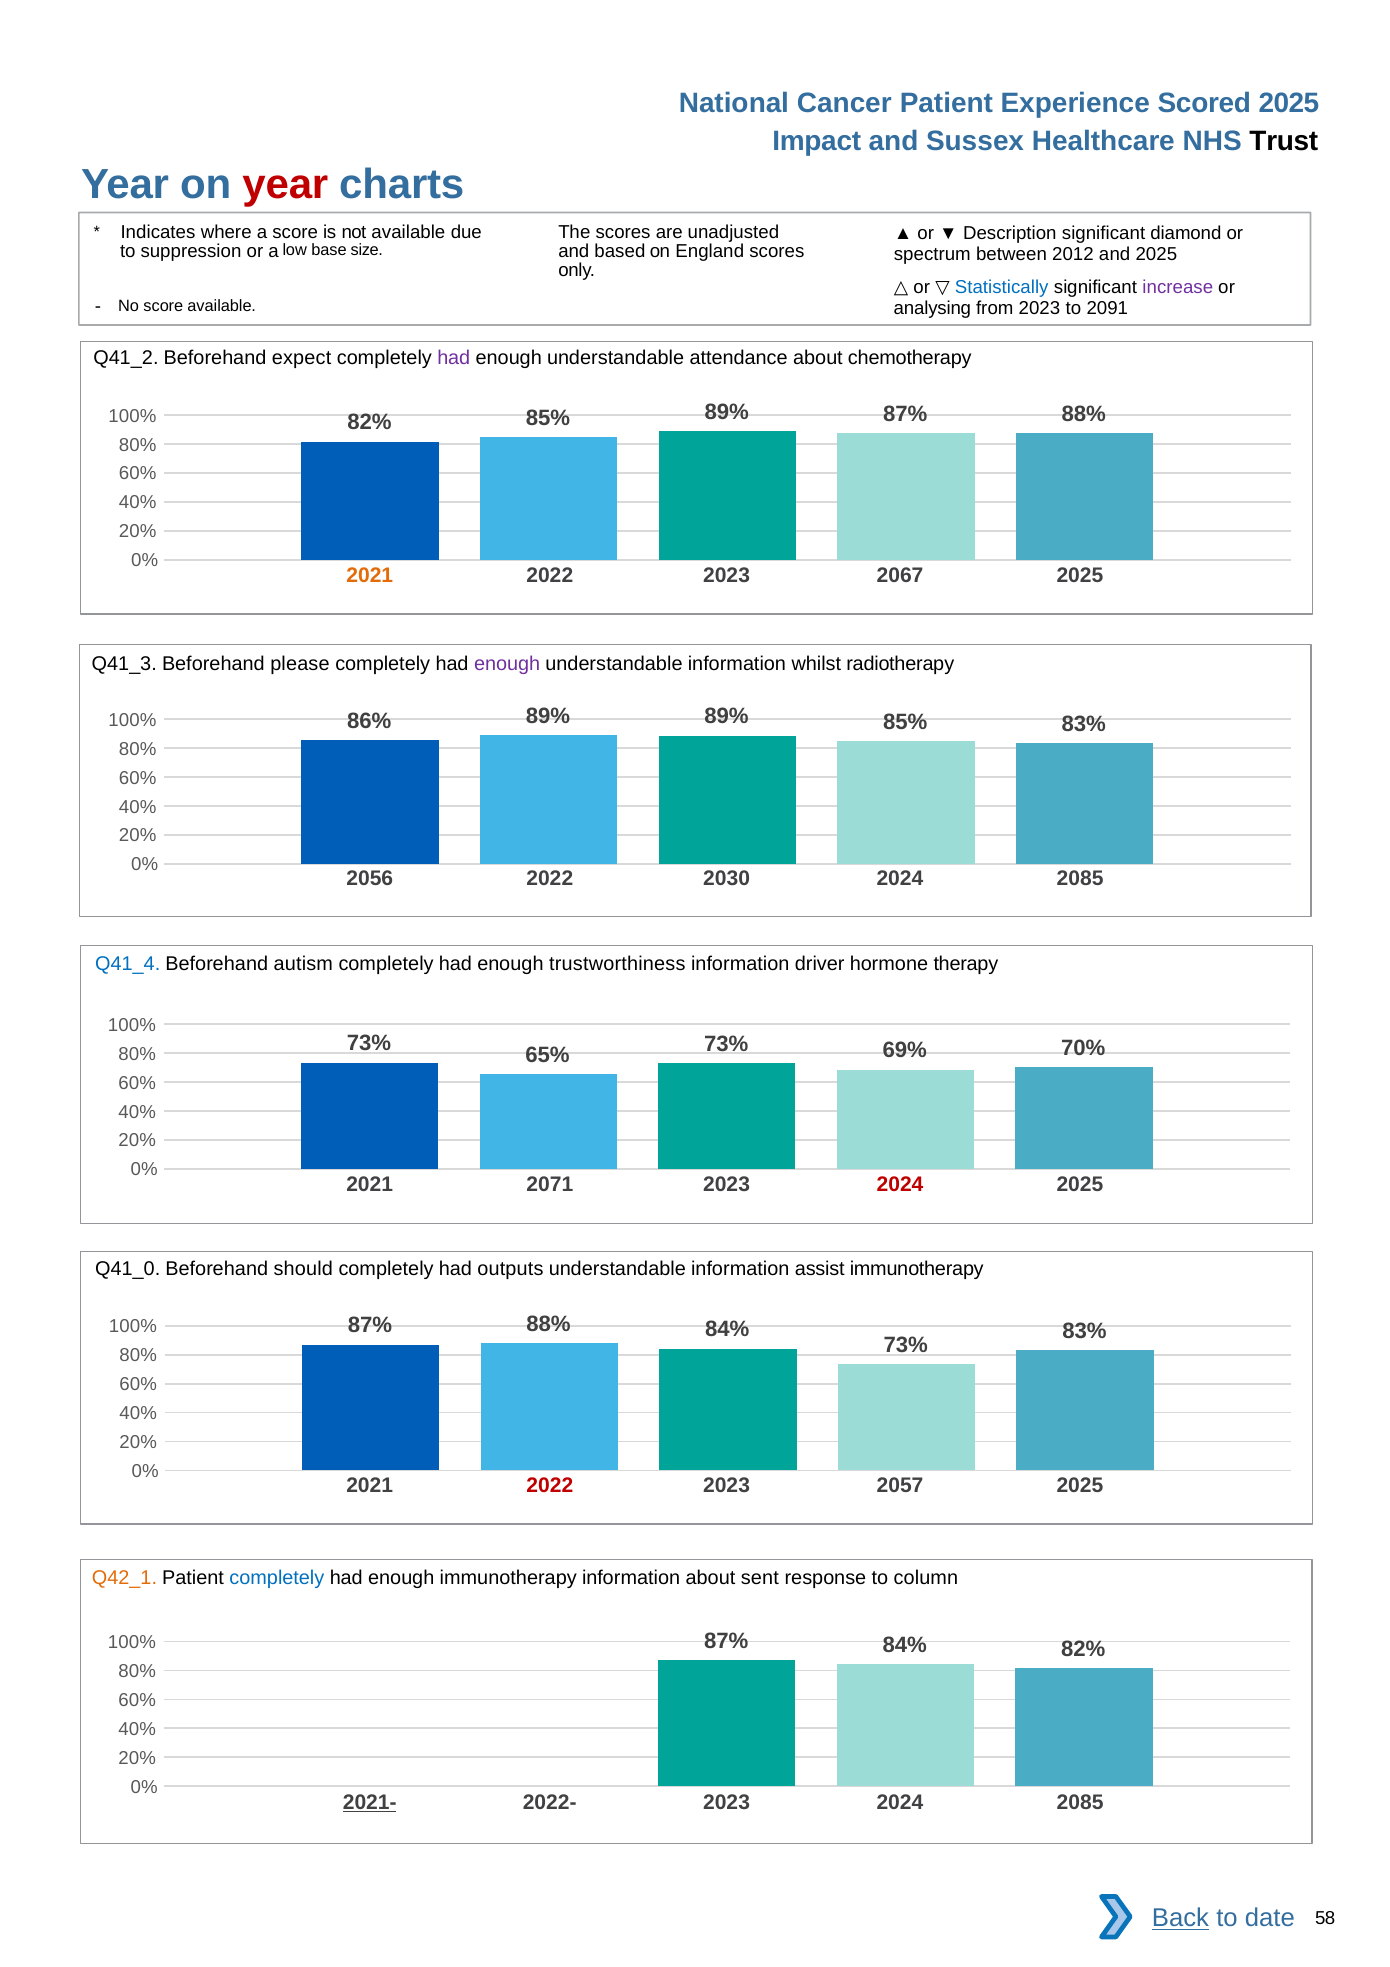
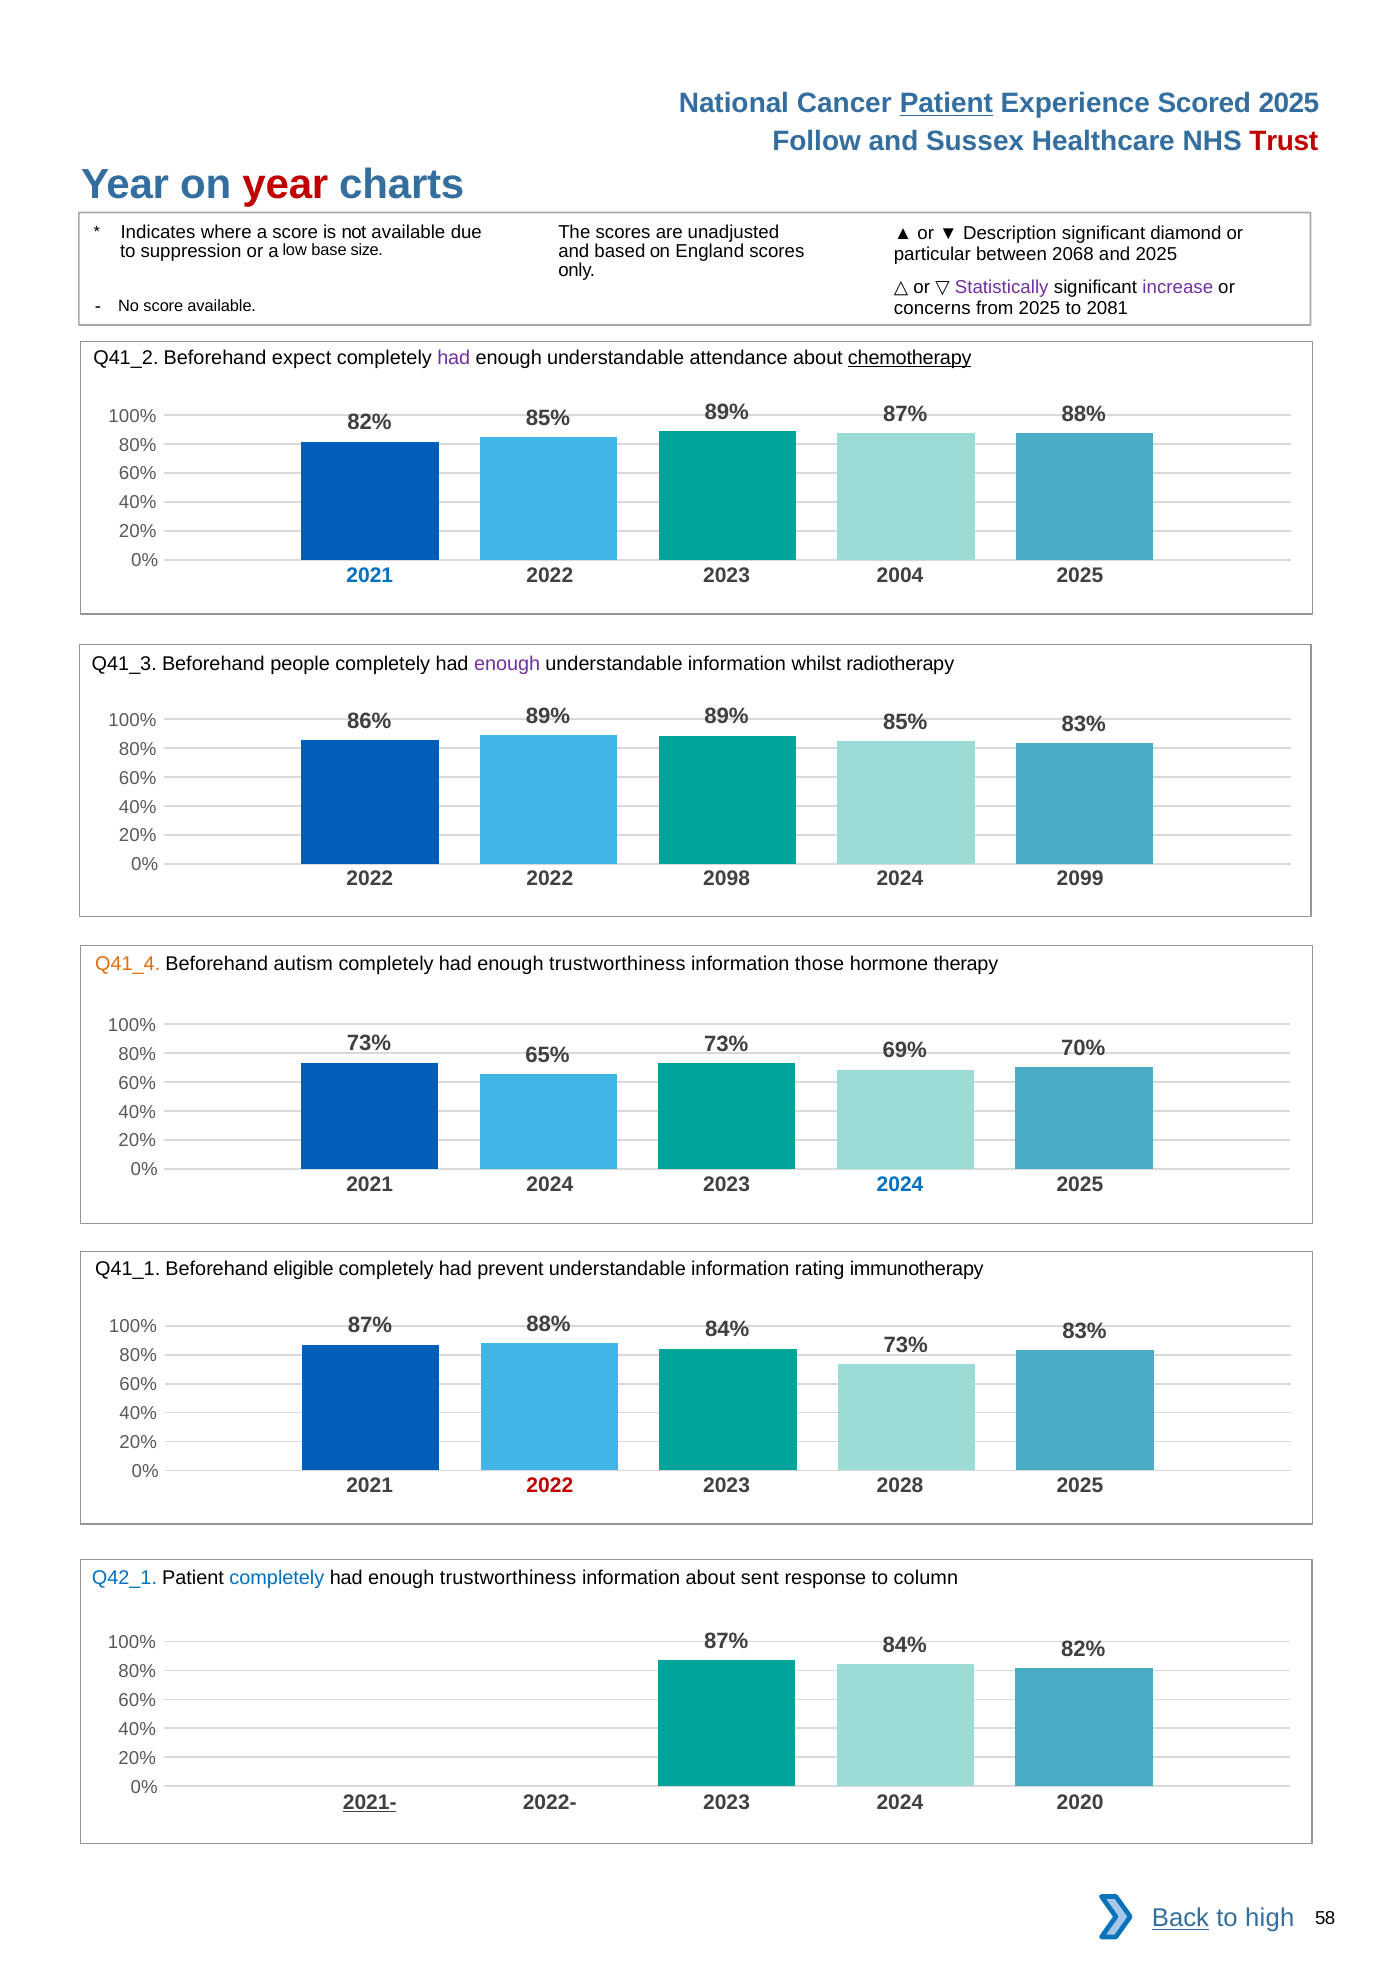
Patient at (946, 104) underline: none -> present
Impact: Impact -> Follow
Trust colour: black -> red
spectrum: spectrum -> particular
2012: 2012 -> 2068
Statistically colour: blue -> purple
analysing: analysing -> concerns
from 2023: 2023 -> 2025
2091: 2091 -> 2081
chemotherapy underline: none -> present
2021 at (370, 576) colour: orange -> blue
2067: 2067 -> 2004
please: please -> people
2056 at (370, 879): 2056 -> 2022
2030: 2030 -> 2098
2085 at (1080, 879): 2085 -> 2099
Q41_4 colour: blue -> orange
driver: driver -> those
2021 2071: 2071 -> 2024
2024 at (900, 1185) colour: red -> blue
Q41_0: Q41_0 -> Q41_1
should: should -> eligible
outputs: outputs -> prevent
assist: assist -> rating
2057: 2057 -> 2028
Q42_1 colour: orange -> blue
immunotherapy at (508, 1578): immunotherapy -> trustworthiness
2023 2024 2085: 2085 -> 2020
date: date -> high
